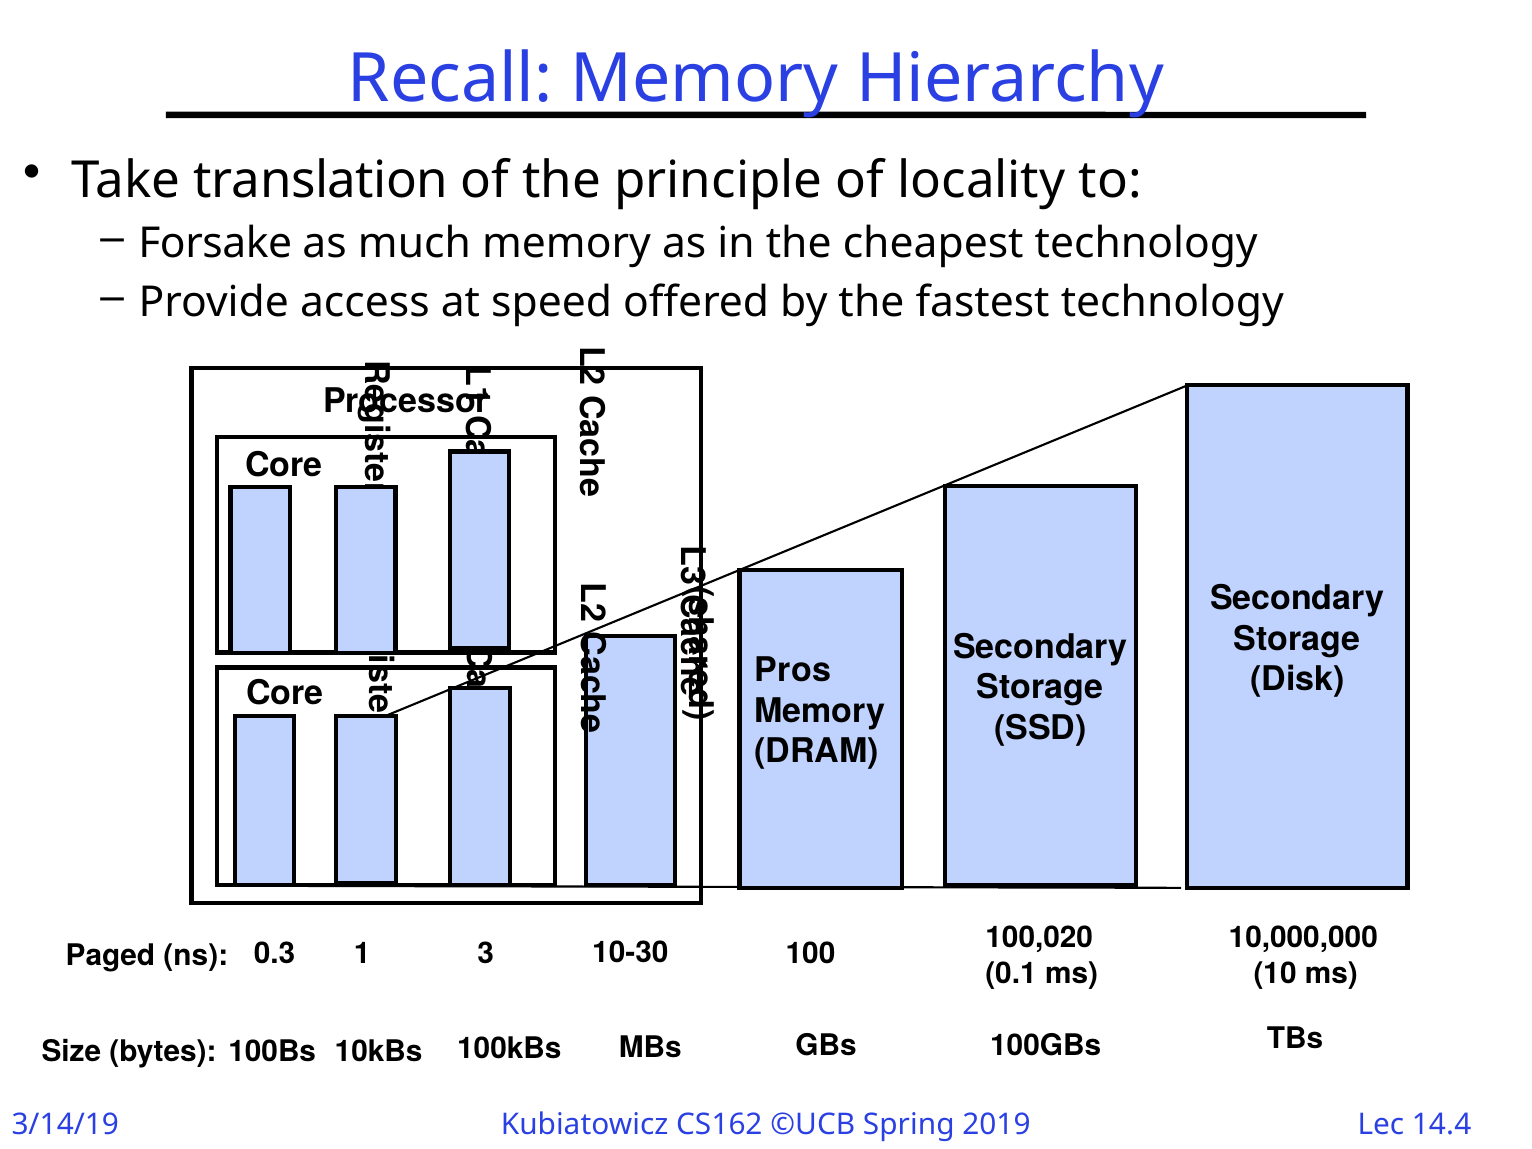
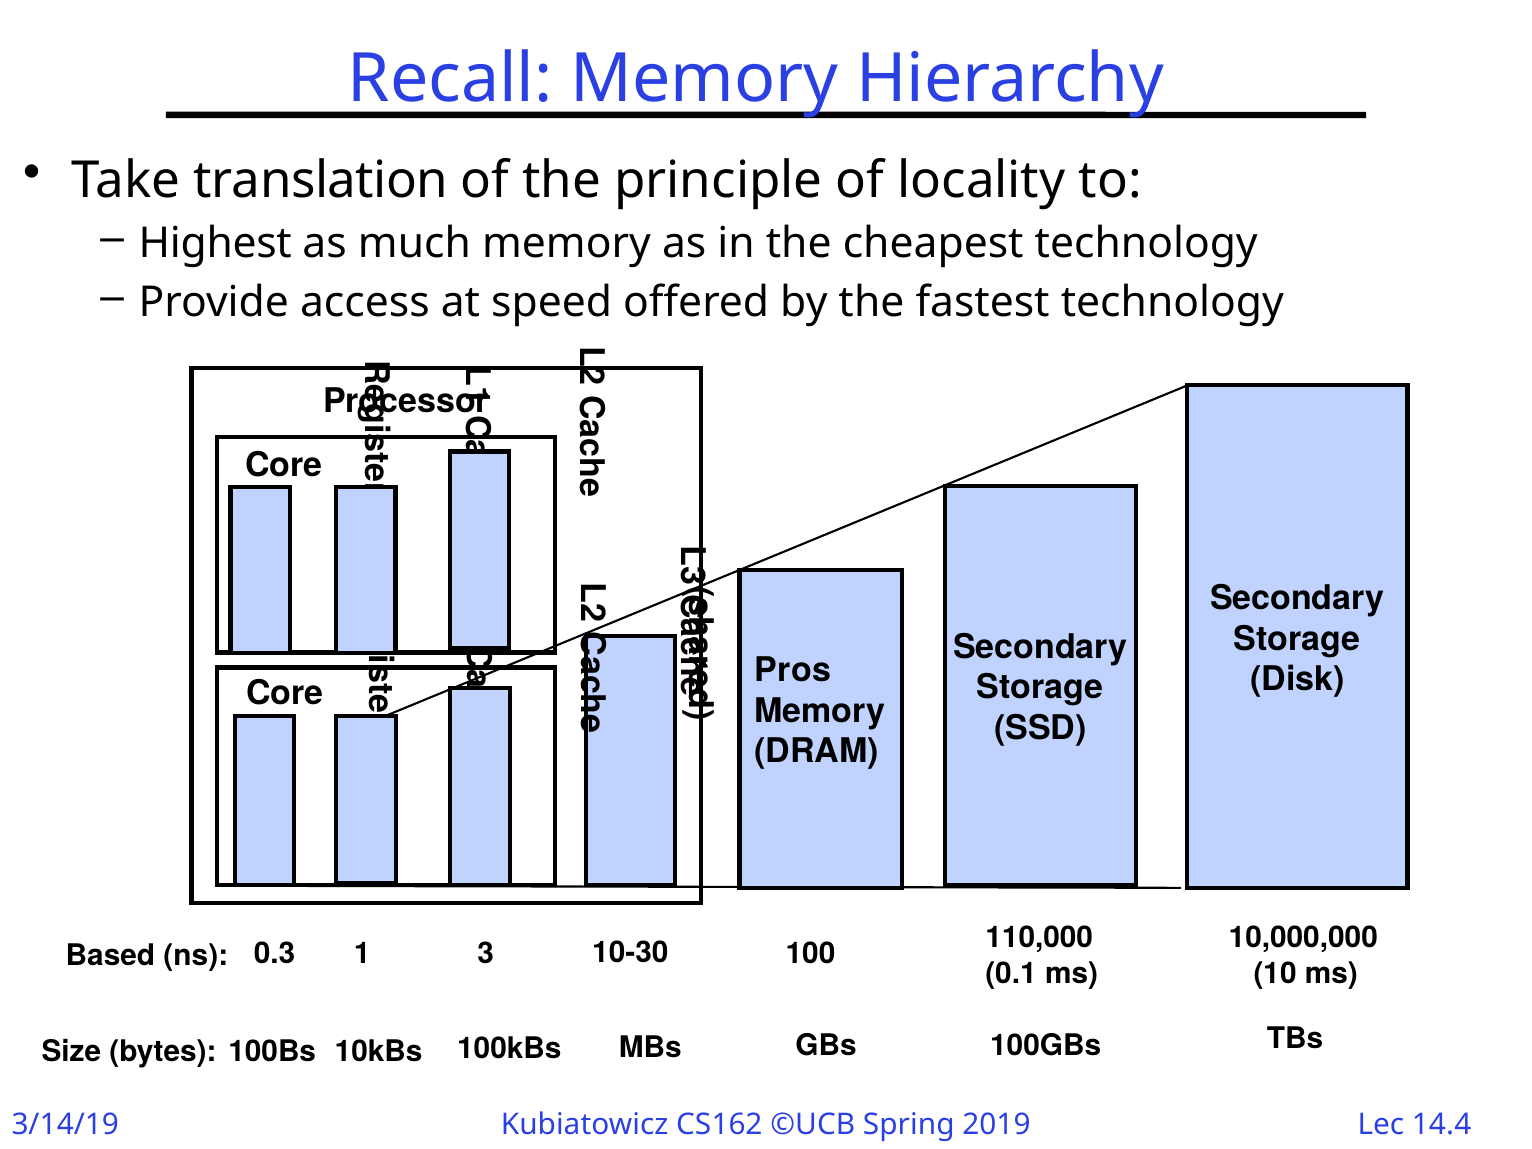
Forsake: Forsake -> Highest
100,020: 100,020 -> 110,000
Paged: Paged -> Based
